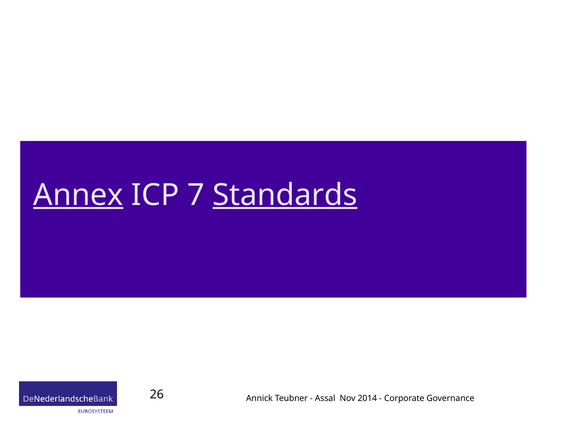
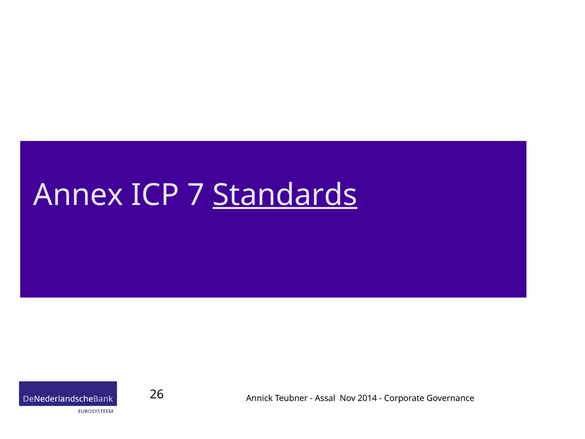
Annex underline: present -> none
